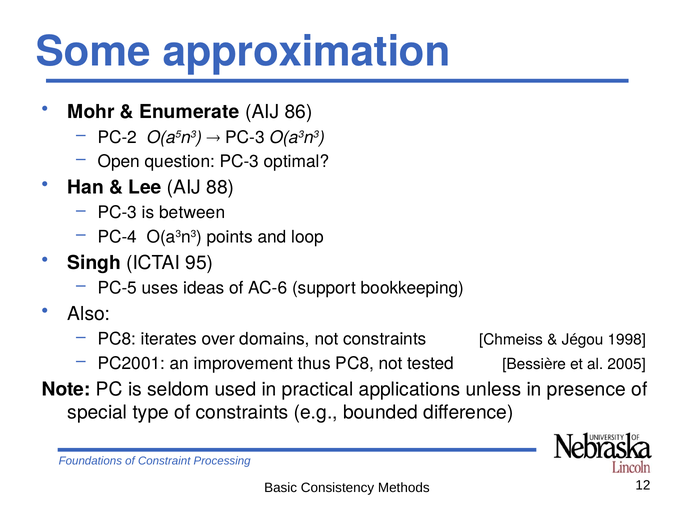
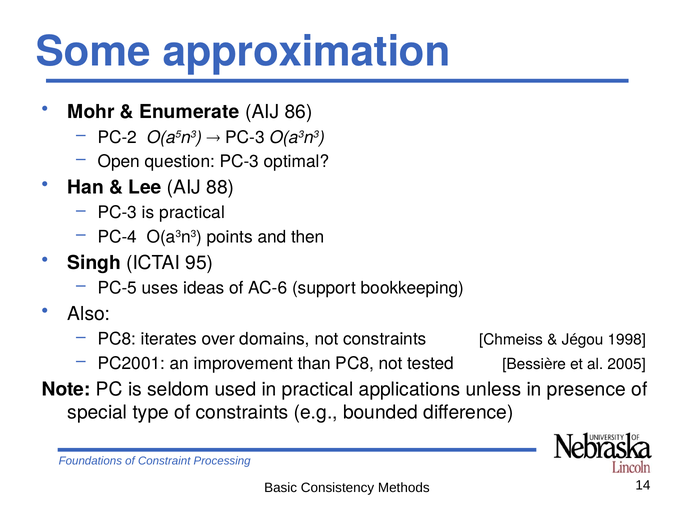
is between: between -> practical
loop: loop -> then
thus: thus -> than
12: 12 -> 14
